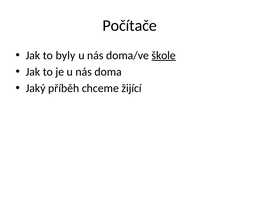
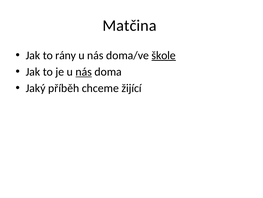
Počítače: Počítače -> Matčina
byly: byly -> rány
nás at (84, 72) underline: none -> present
